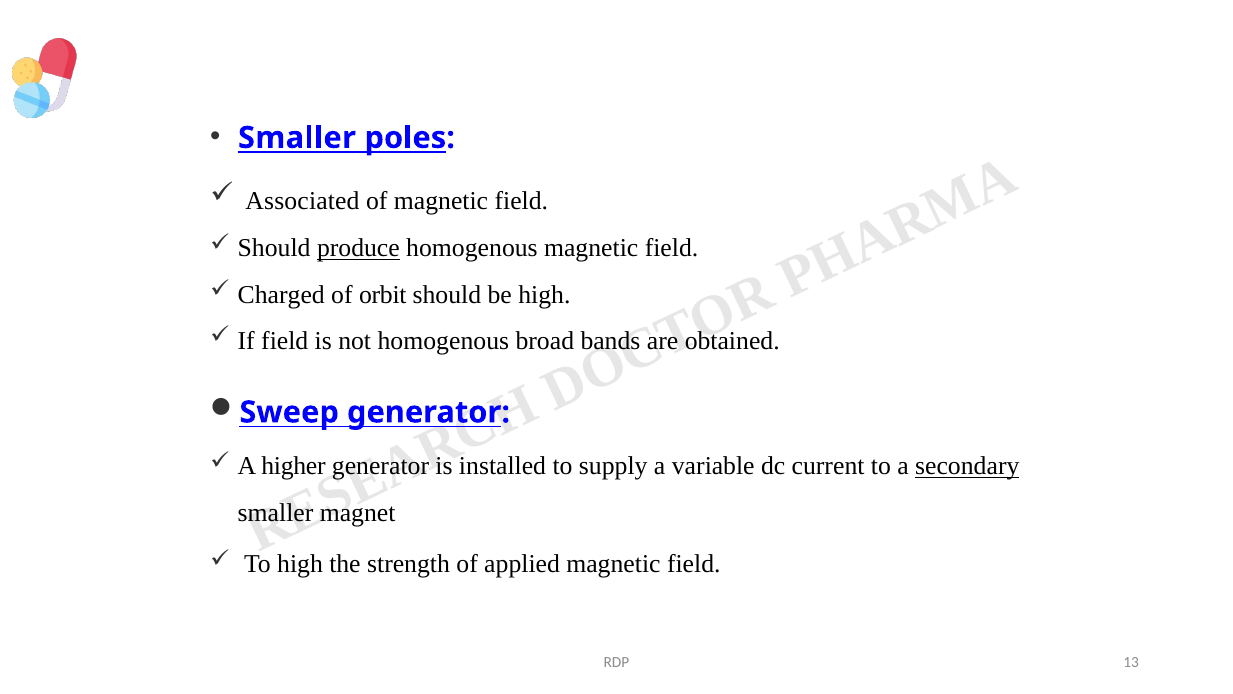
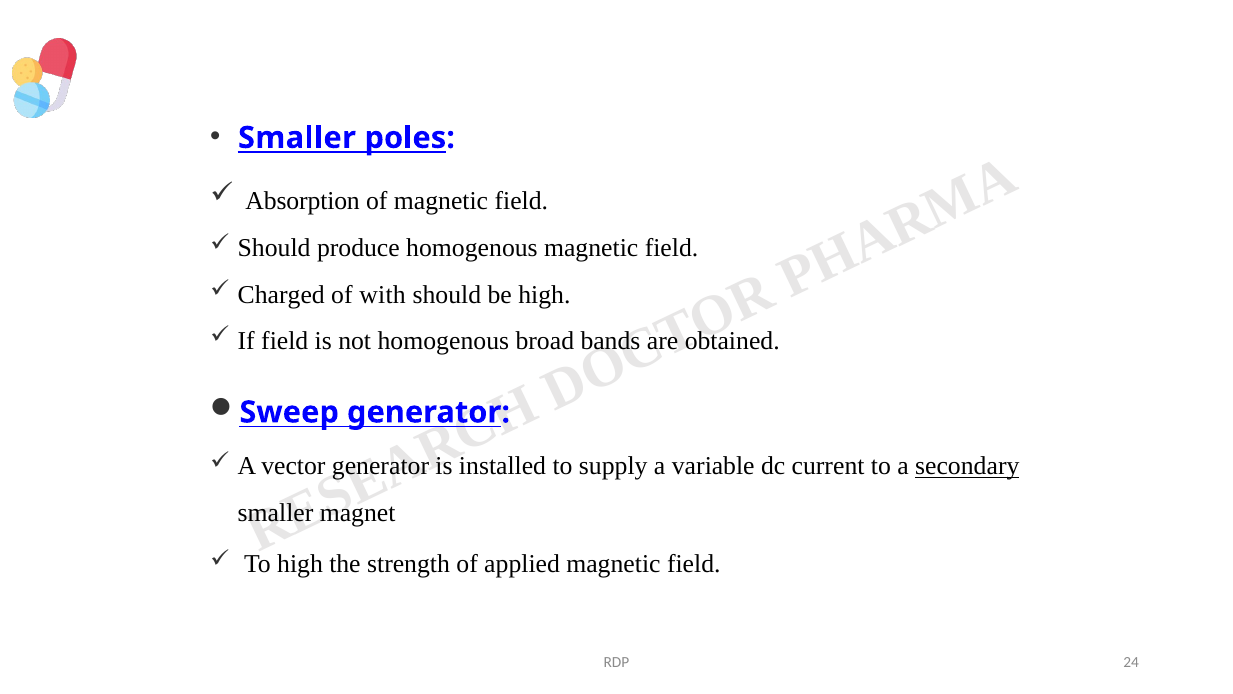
Associated: Associated -> Absorption
produce underline: present -> none
orbit: orbit -> with
higher: higher -> vector
13: 13 -> 24
